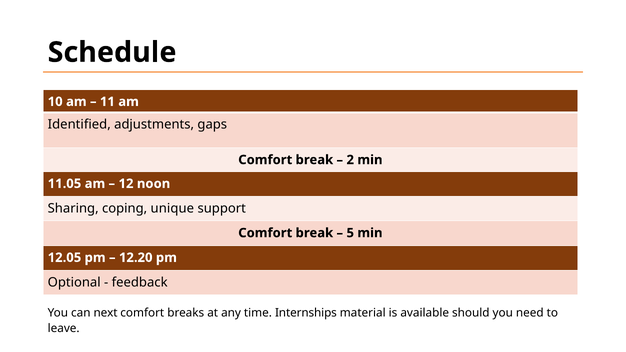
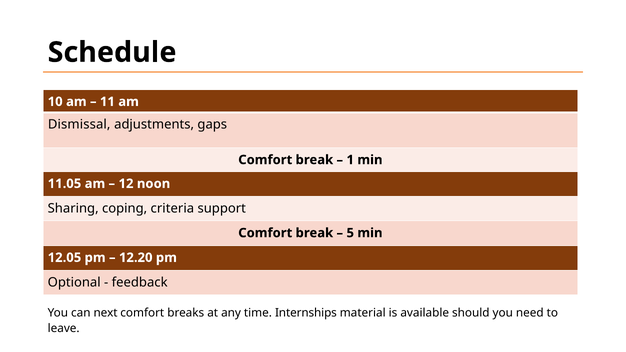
Identified: Identified -> Dismissal
2: 2 -> 1
unique: unique -> criteria
